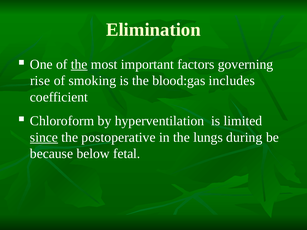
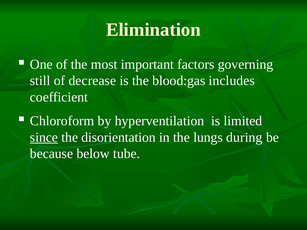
the at (79, 64) underline: present -> none
rise: rise -> still
smoking: smoking -> decrease
postoperative: postoperative -> disorientation
fetal: fetal -> tube
